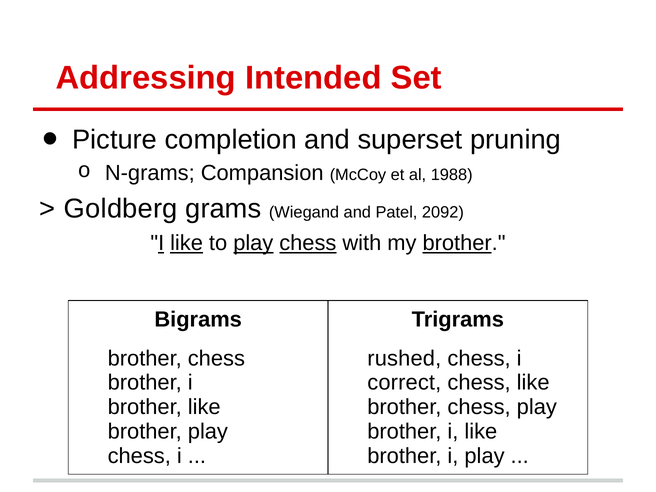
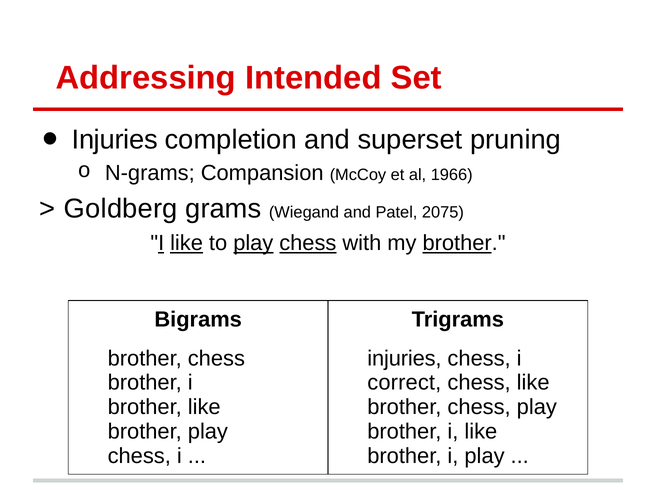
Picture at (115, 140): Picture -> Injuries
1988: 1988 -> 1966
2092: 2092 -> 2075
rushed at (404, 358): rushed -> injuries
